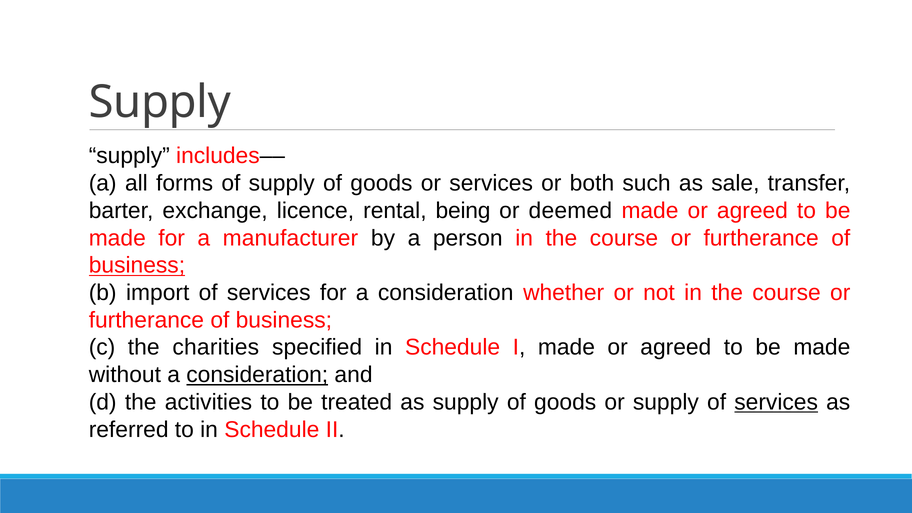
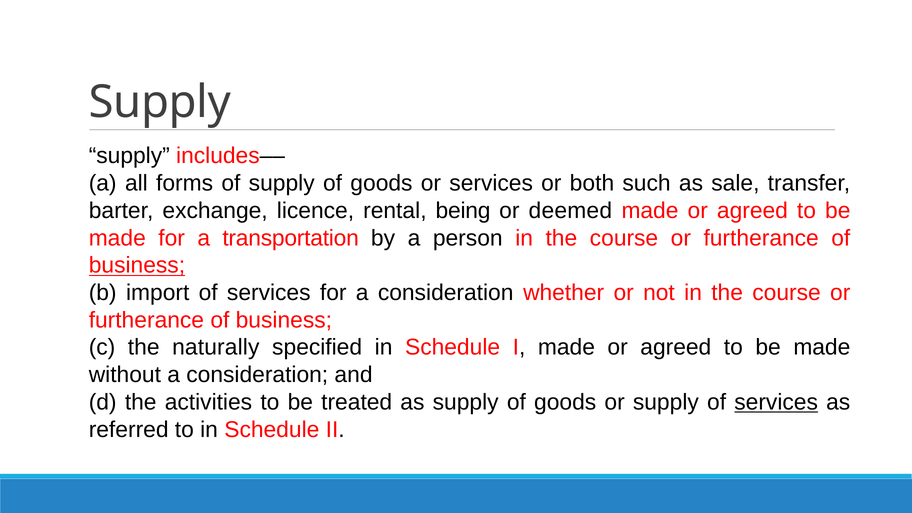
manufacturer: manufacturer -> transportation
charities: charities -> naturally
consideration at (257, 375) underline: present -> none
